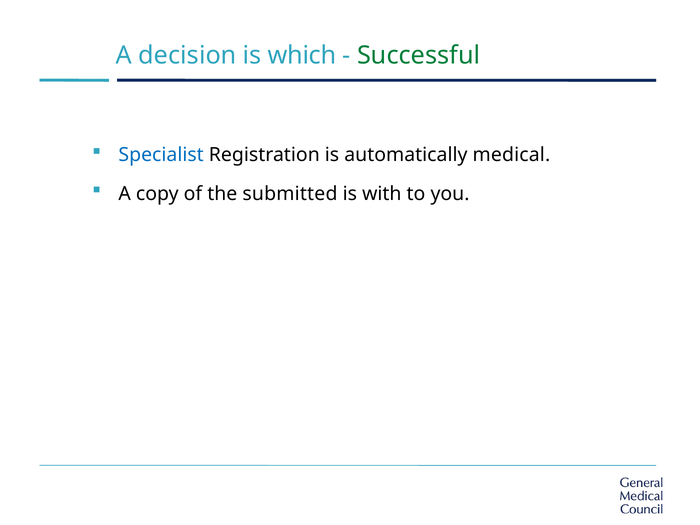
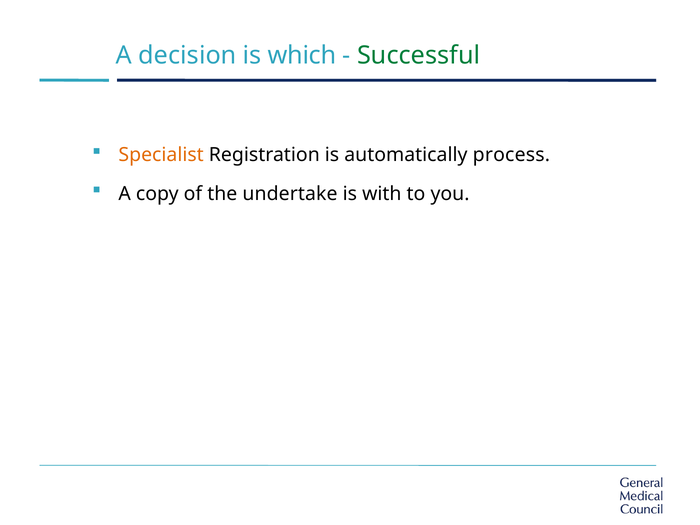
Specialist colour: blue -> orange
medical: medical -> process
submitted: submitted -> undertake
